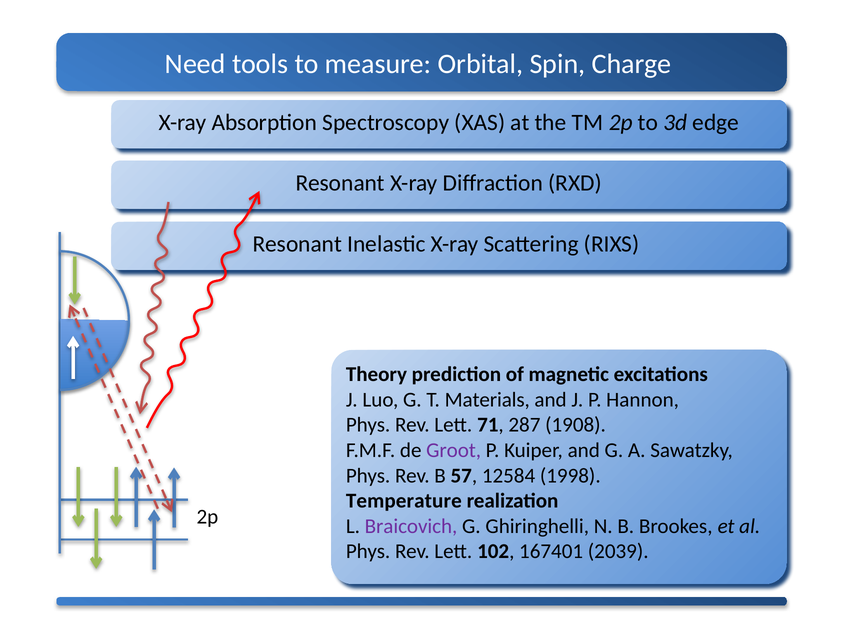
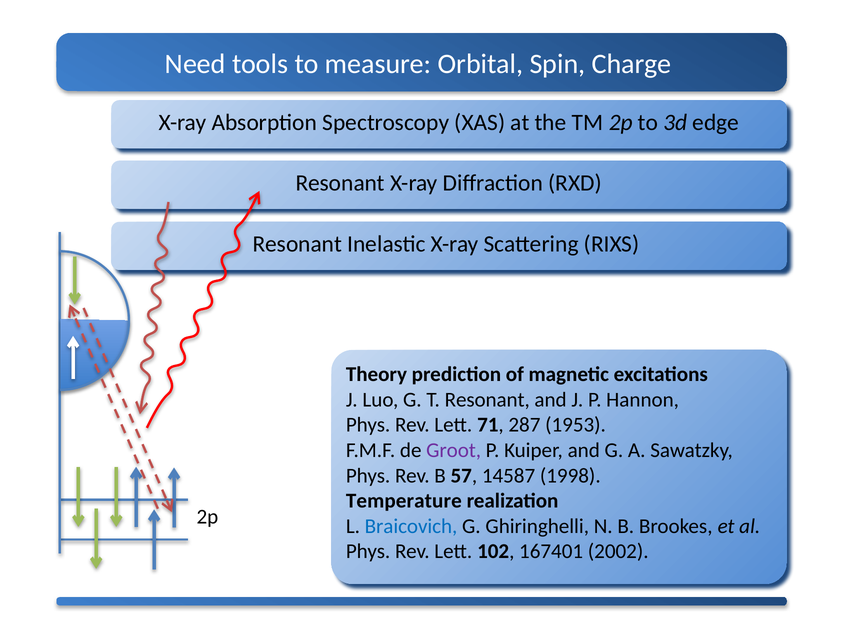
T Materials: Materials -> Resonant
1908: 1908 -> 1953
12584: 12584 -> 14587
Braicovich colour: purple -> blue
2039: 2039 -> 2002
